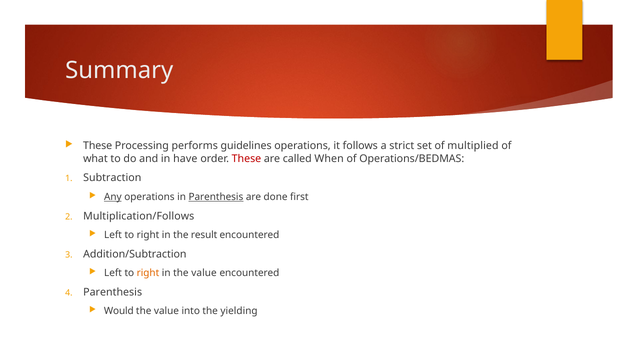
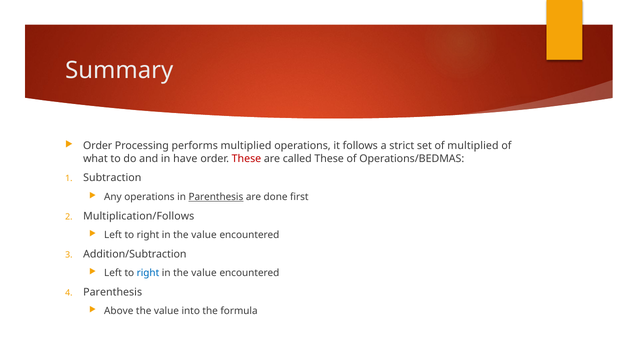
These at (98, 146): These -> Order
performs guidelines: guidelines -> multiplied
called When: When -> These
Any underline: present -> none
result at (204, 235): result -> value
right at (148, 273) colour: orange -> blue
Would: Would -> Above
yielding: yielding -> formula
